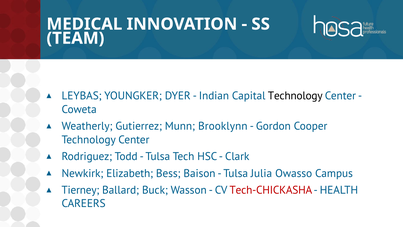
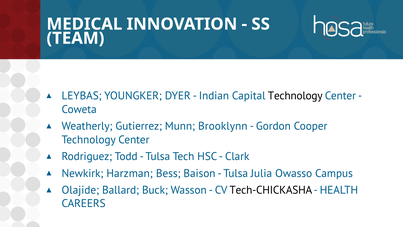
Elizabeth: Elizabeth -> Harzman
Tierney: Tierney -> Olajide
Tech-CHICKASHA colour: red -> black
